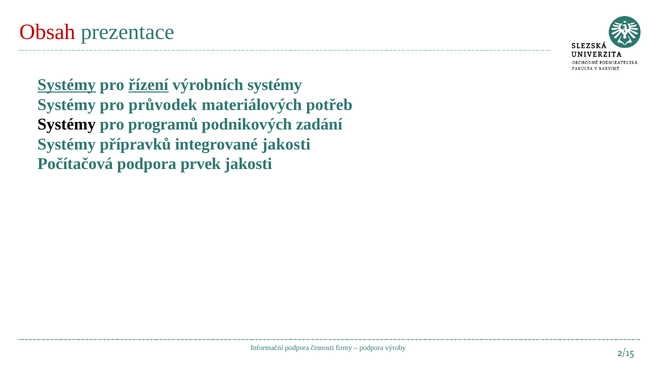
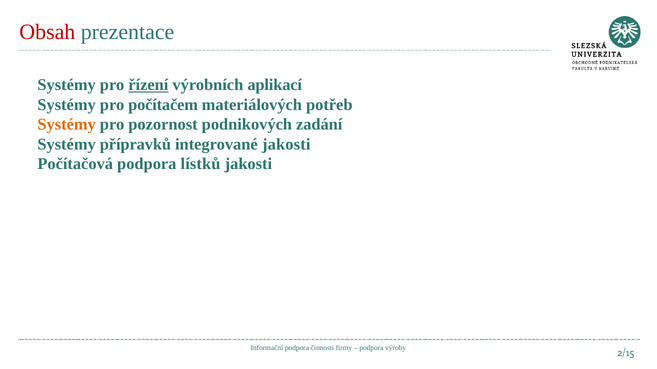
Systémy at (67, 85) underline: present -> none
výrobních systémy: systémy -> aplikací
průvodek: průvodek -> počítačem
Systémy at (67, 125) colour: black -> orange
programů: programů -> pozornost
prvek: prvek -> lístků
